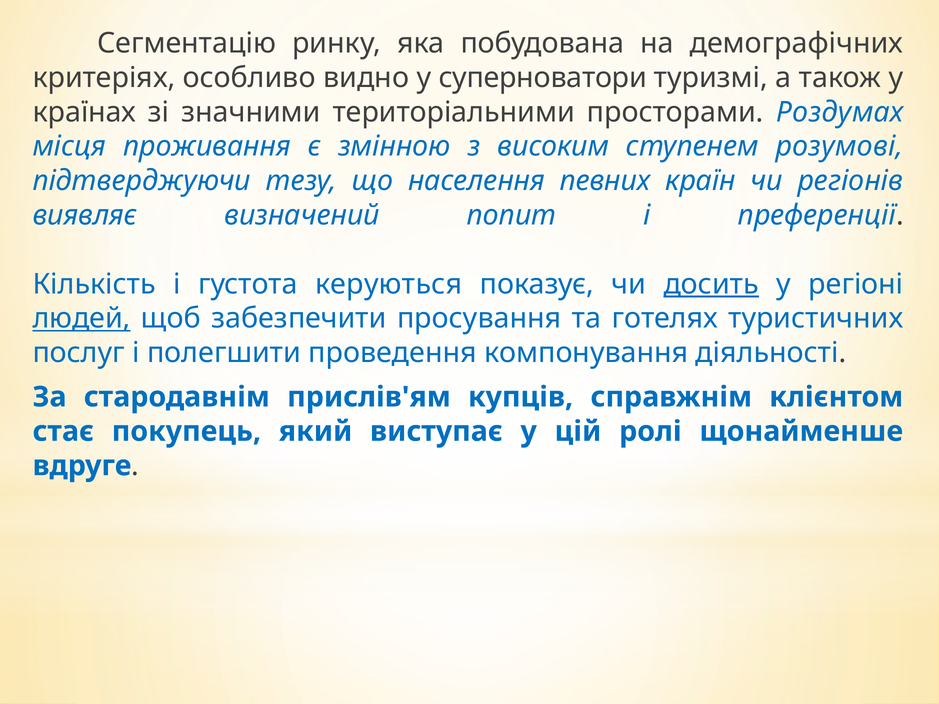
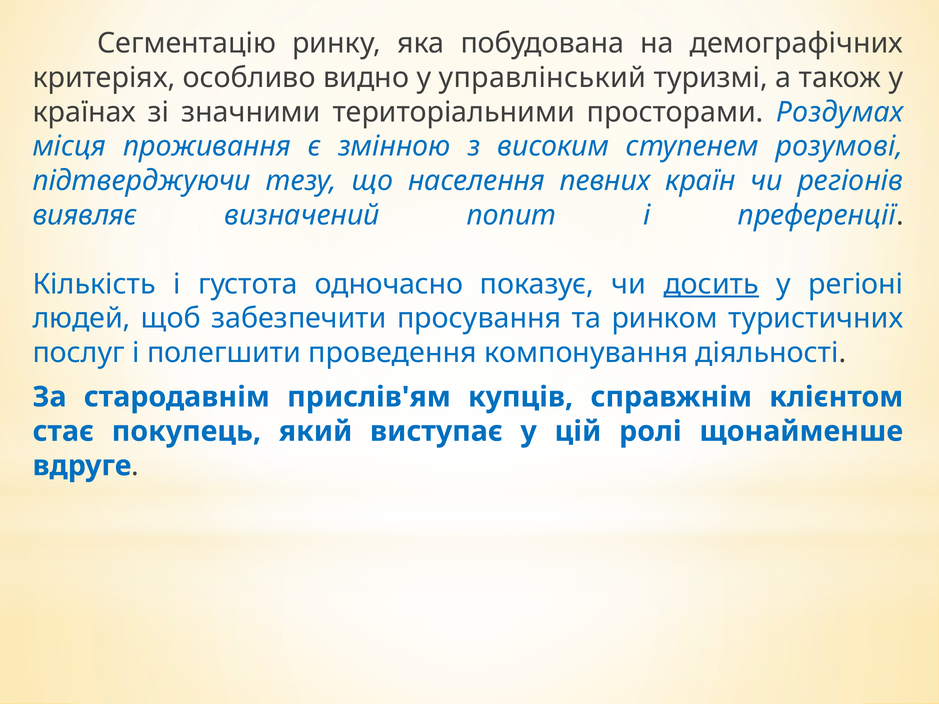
суперноватори: суперноватори -> управлінський
керуються: керуються -> одночасно
людей underline: present -> none
готелях: готелях -> ринком
